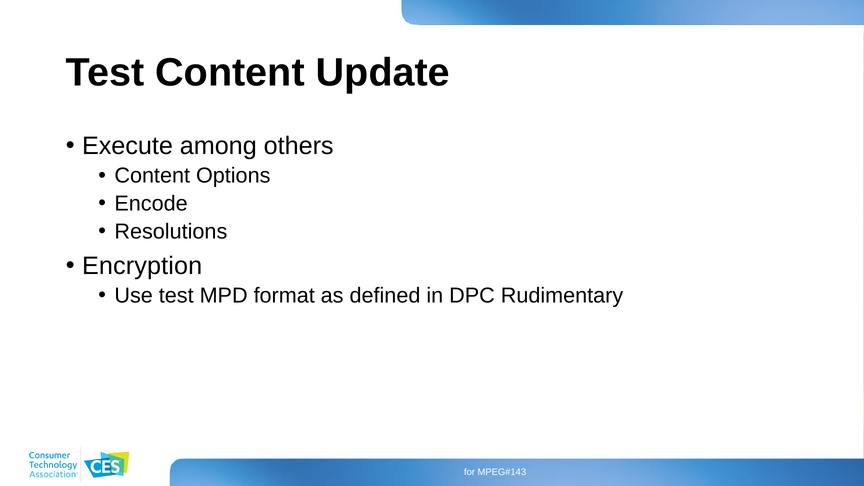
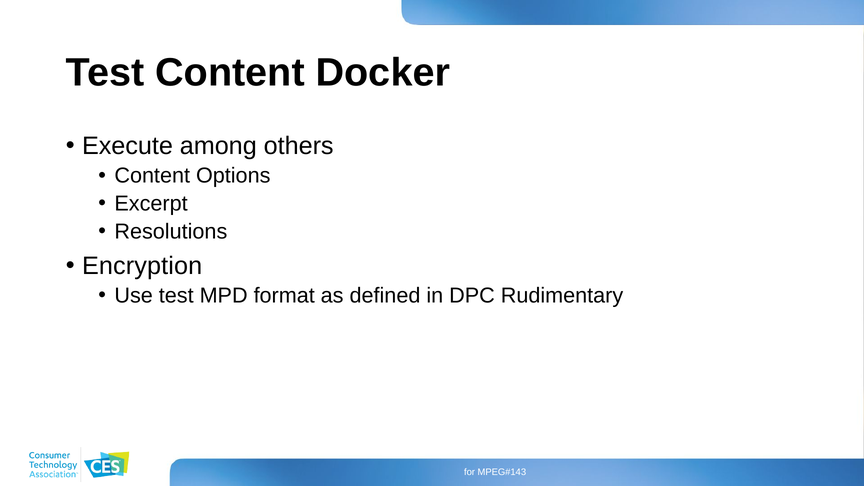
Update: Update -> Docker
Encode: Encode -> Excerpt
